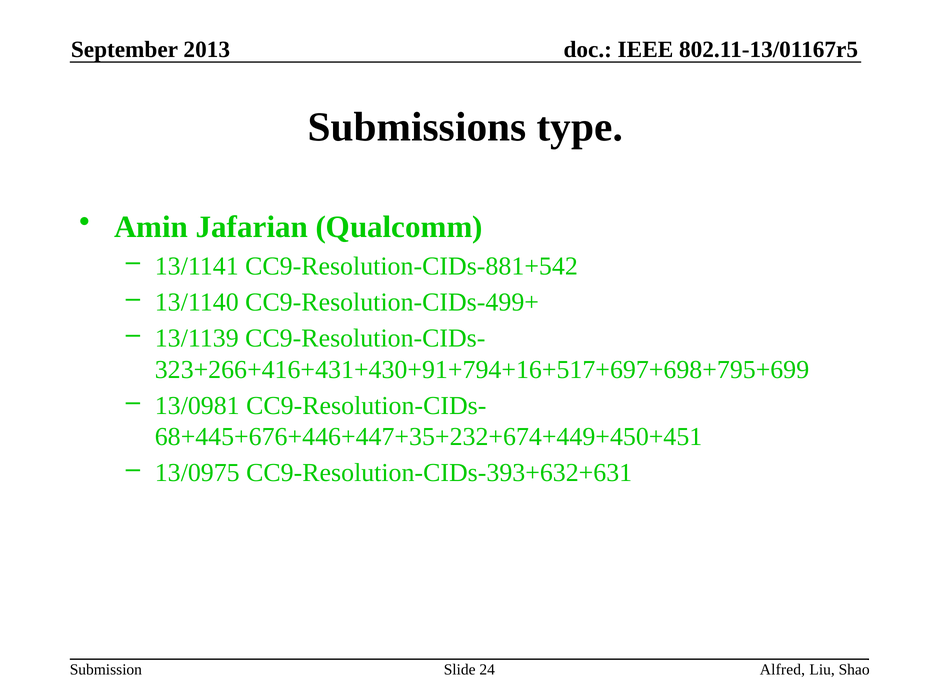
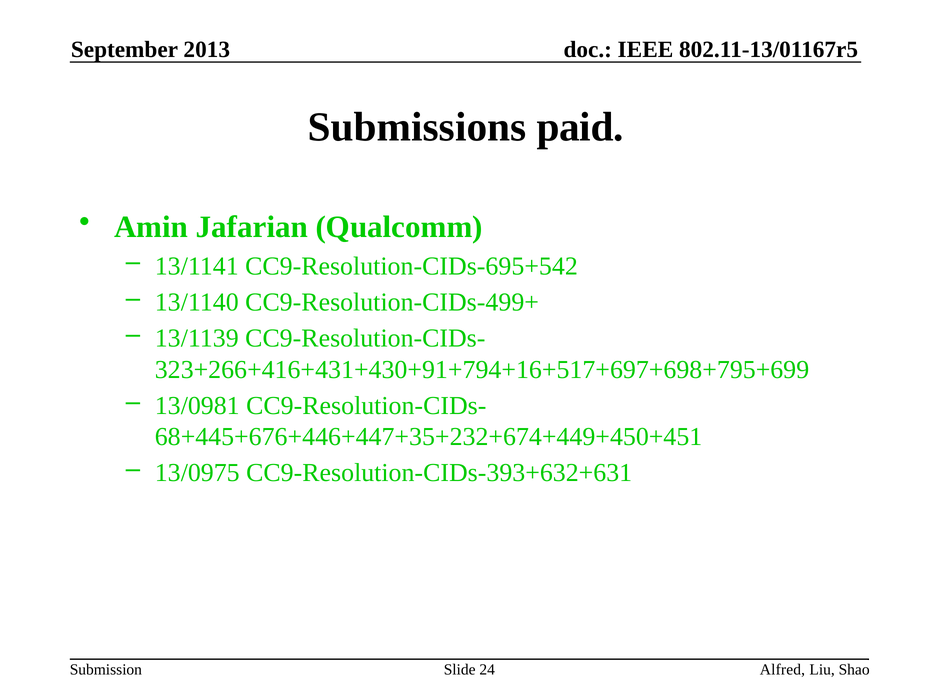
type: type -> paid
CC9-Resolution-CIDs-881+542: CC9-Resolution-CIDs-881+542 -> CC9-Resolution-CIDs-695+542
